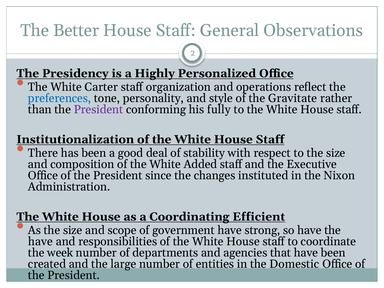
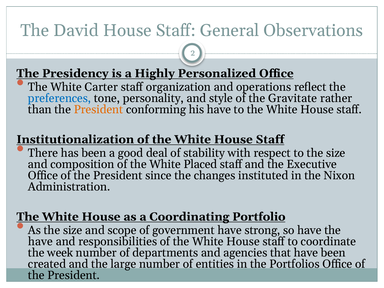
Better: Better -> David
President at (98, 109) colour: purple -> orange
his fully: fully -> have
Added: Added -> Placed
Efficient: Efficient -> Portfolio
Domestic: Domestic -> Portfolios
